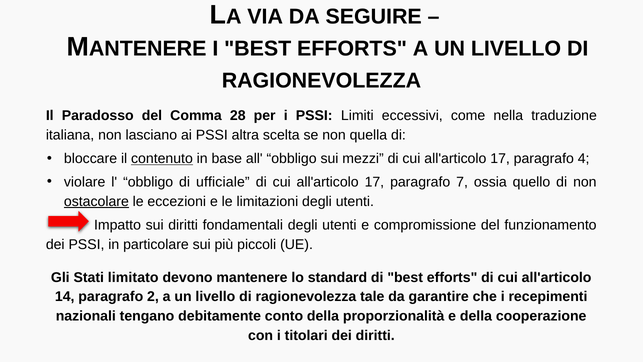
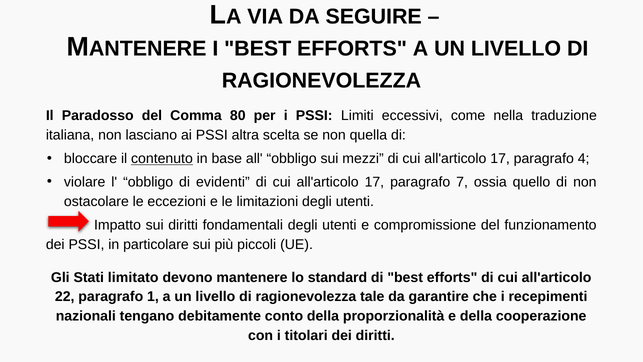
28: 28 -> 80
ufficiale: ufficiale -> evidenti
ostacolare underline: present -> none
14: 14 -> 22
2: 2 -> 1
